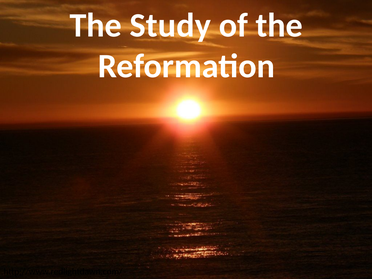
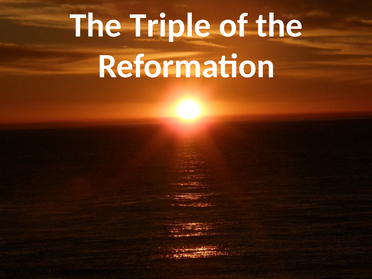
Study: Study -> Triple
